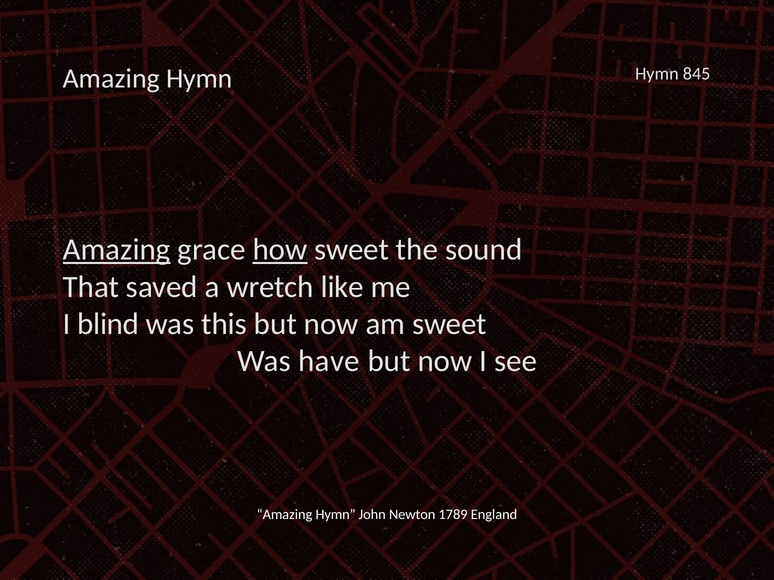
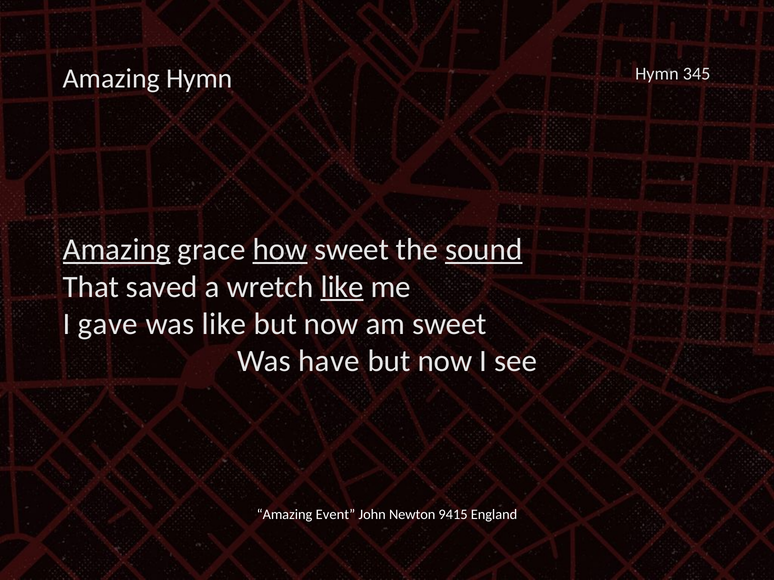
845: 845 -> 345
sound underline: none -> present
like at (342, 287) underline: none -> present
blind: blind -> gave
was this: this -> like
Hymn at (336, 515): Hymn -> Event
1789: 1789 -> 9415
